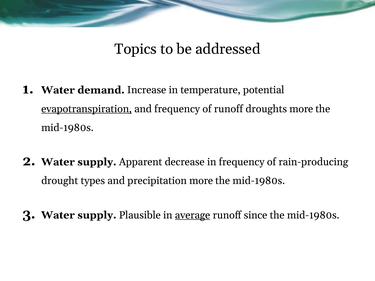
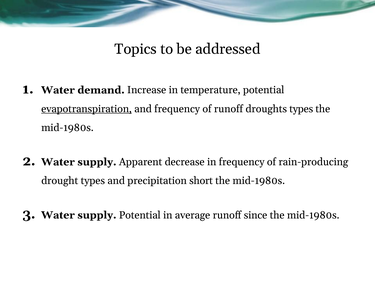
droughts more: more -> types
precipitation more: more -> short
supply Plausible: Plausible -> Potential
average underline: present -> none
